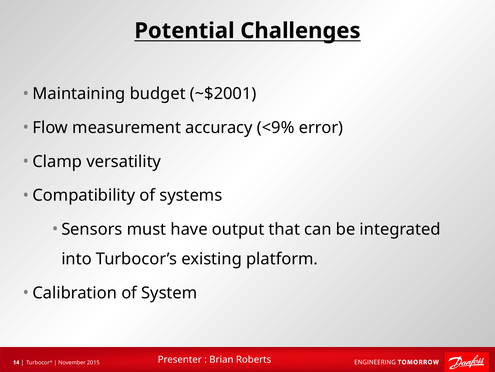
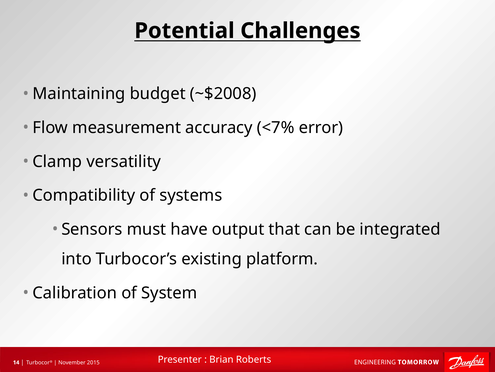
~$2001: ~$2001 -> ~$2008
<9%: <9% -> <7%
